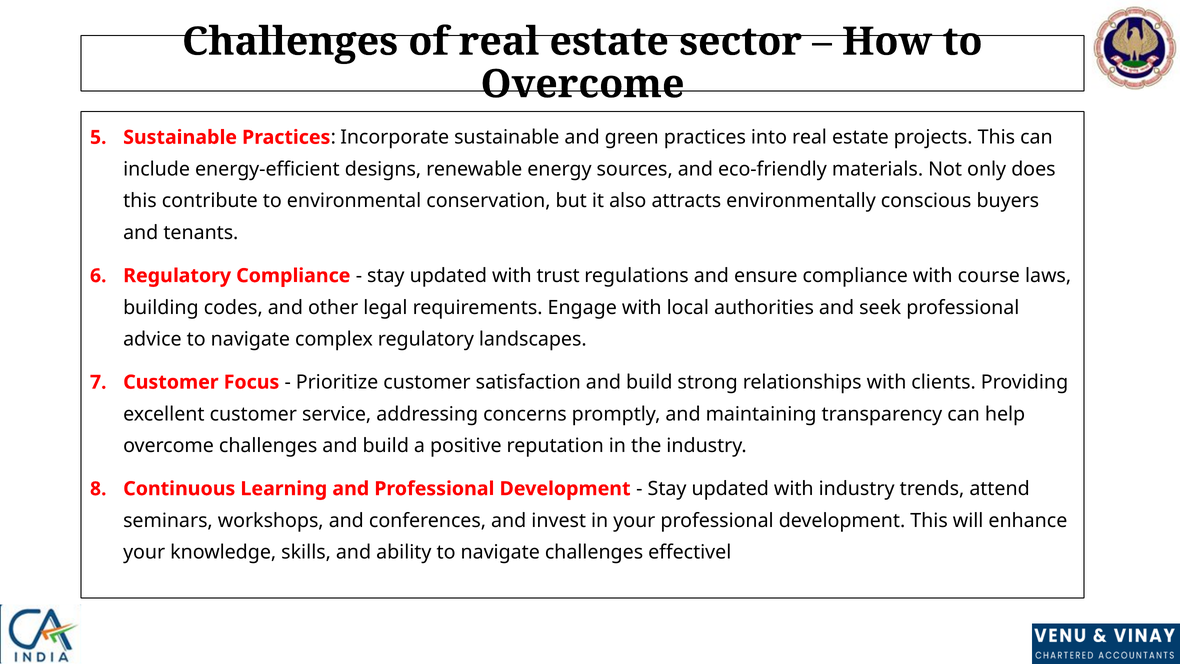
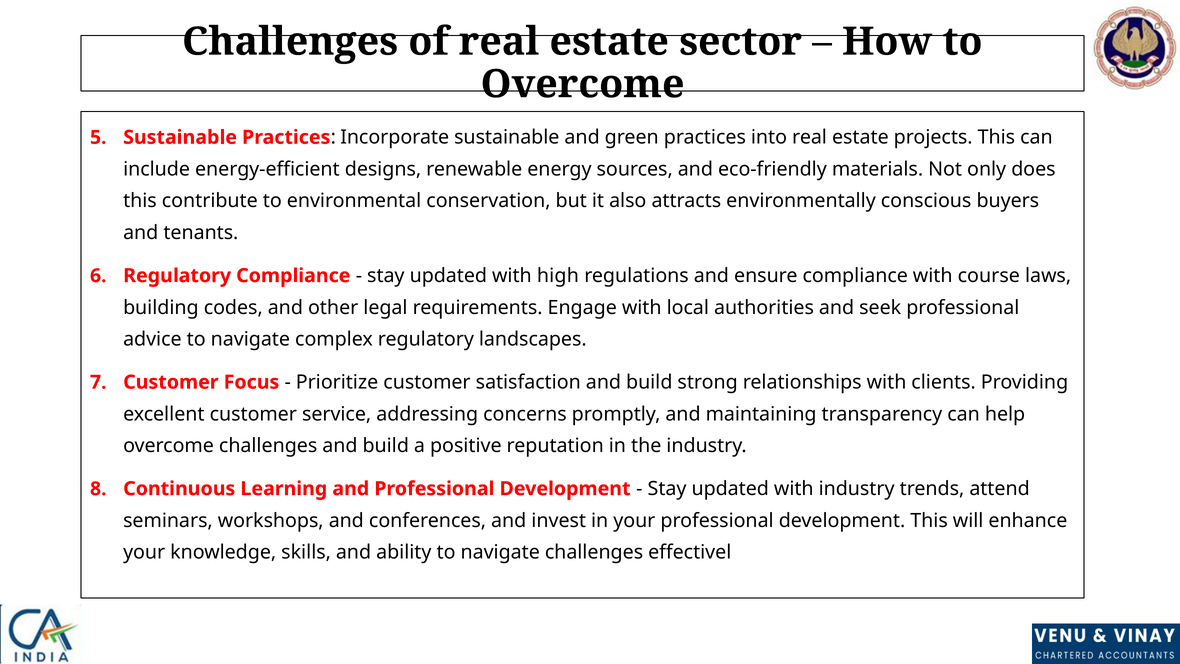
trust: trust -> high
